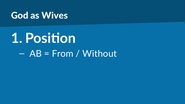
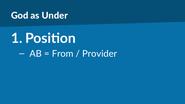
Wives: Wives -> Under
Without: Without -> Provider
